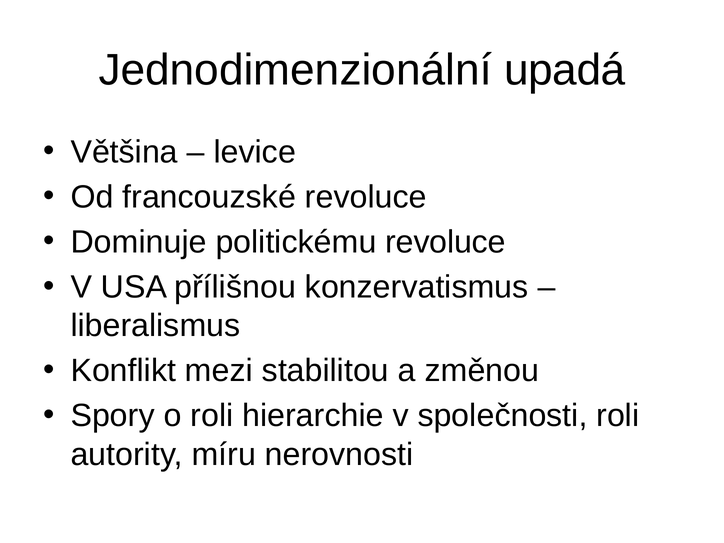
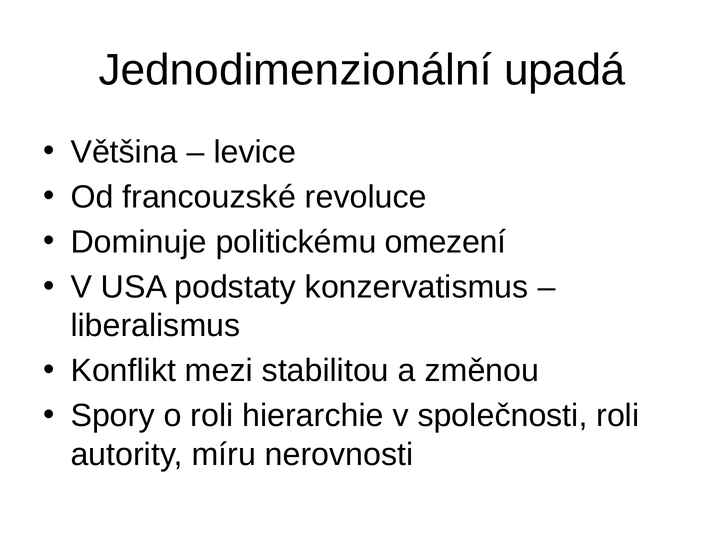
politickému revoluce: revoluce -> omezení
přílišnou: přílišnou -> podstaty
